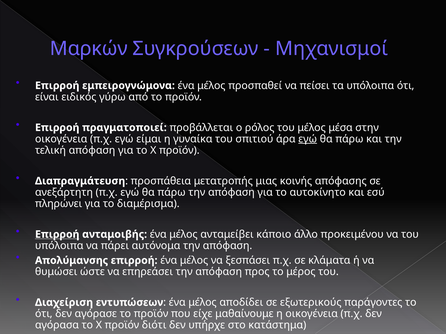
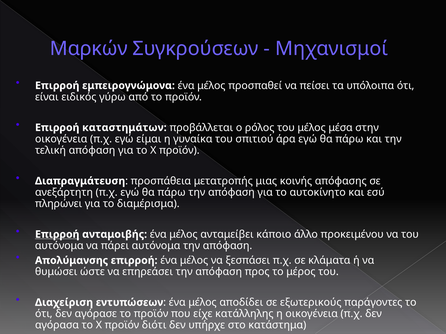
πραγματοποιεί: πραγματοποιεί -> καταστημάτων
εγώ at (308, 139) underline: present -> none
υπόλοιπα at (59, 246): υπόλοιπα -> αυτόνομα
μαθαίνουμε: μαθαίνουμε -> κατάλληλης
